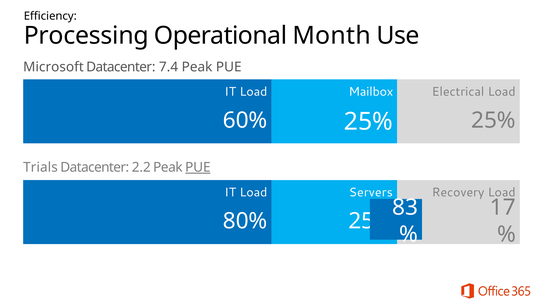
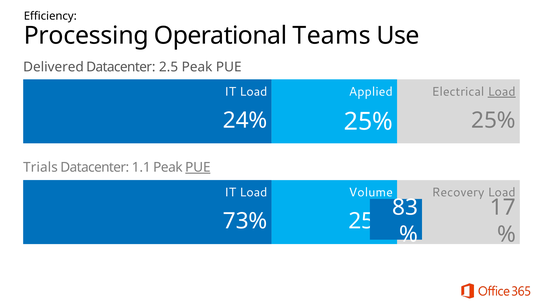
Month: Month -> Teams
Microsoft: Microsoft -> Delivered
7.4: 7.4 -> 2.5
Mailbox: Mailbox -> Applied
Load at (502, 92) underline: none -> present
60%: 60% -> 24%
2.2: 2.2 -> 1.1
Servers: Servers -> Volume
80%: 80% -> 73%
